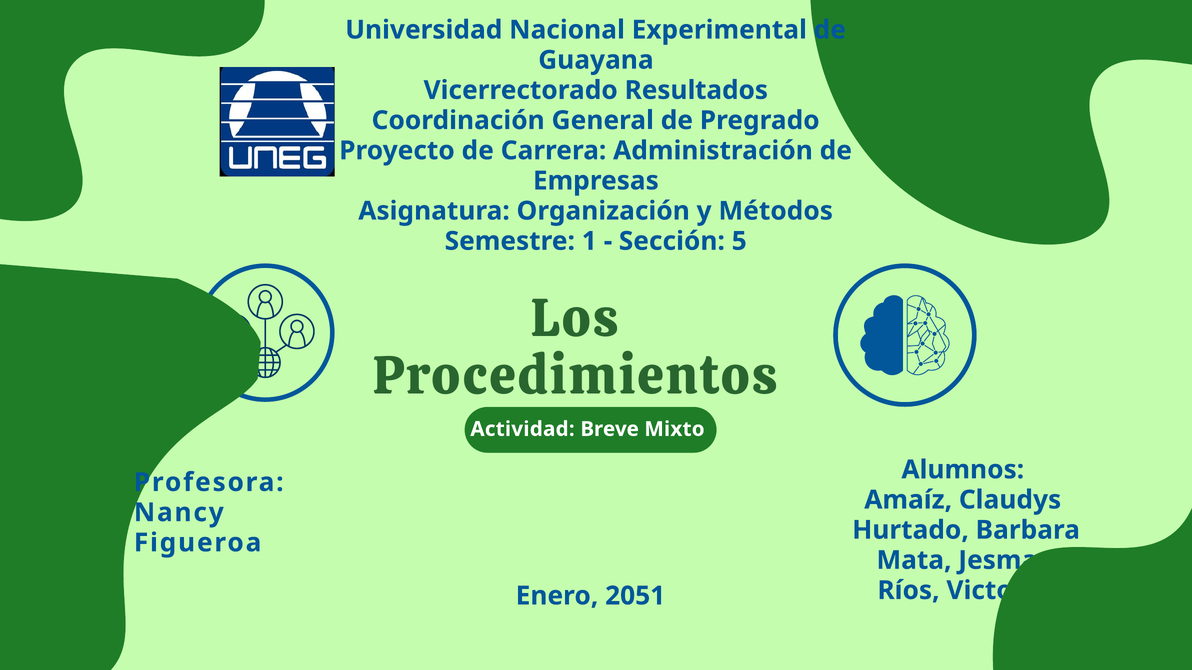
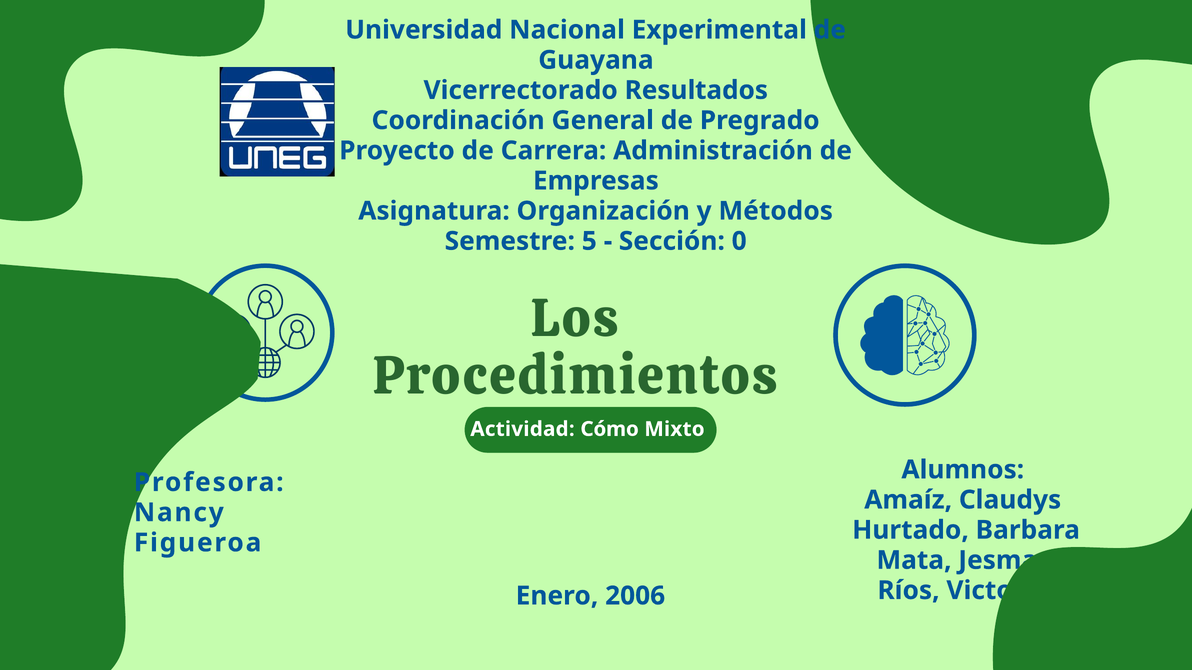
1: 1 -> 5
5: 5 -> 0
Breve: Breve -> Cómo
2051: 2051 -> 2006
